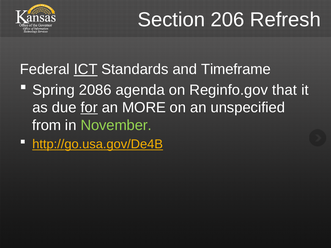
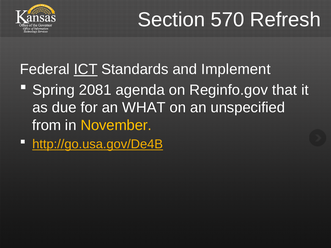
206: 206 -> 570
Timeframe: Timeframe -> Implement
2086: 2086 -> 2081
for underline: present -> none
MORE: MORE -> WHAT
November colour: light green -> yellow
